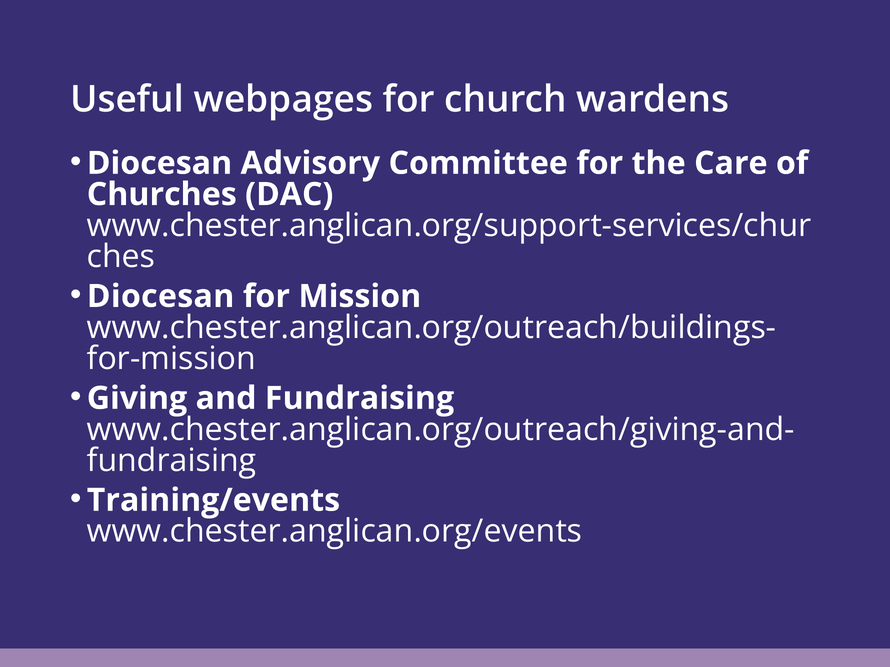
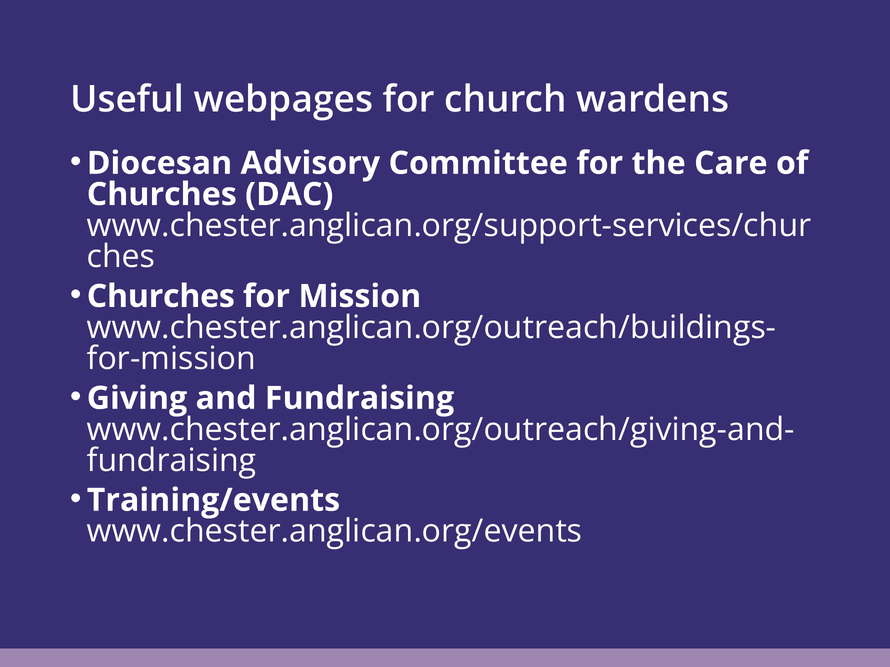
Diocesan at (161, 297): Diocesan -> Churches
